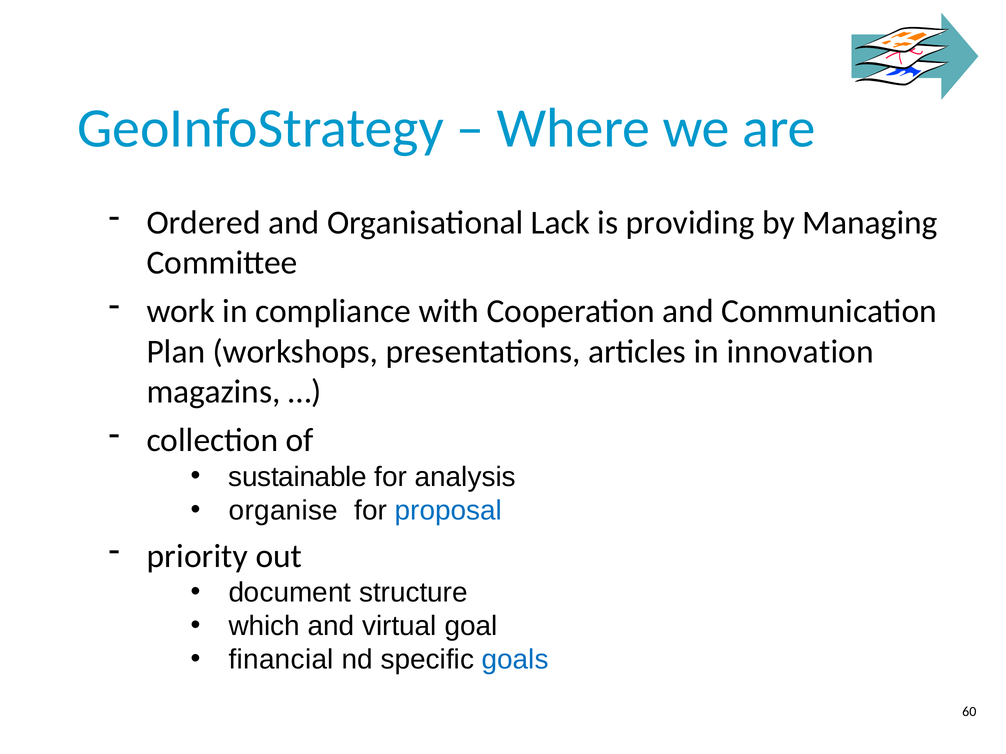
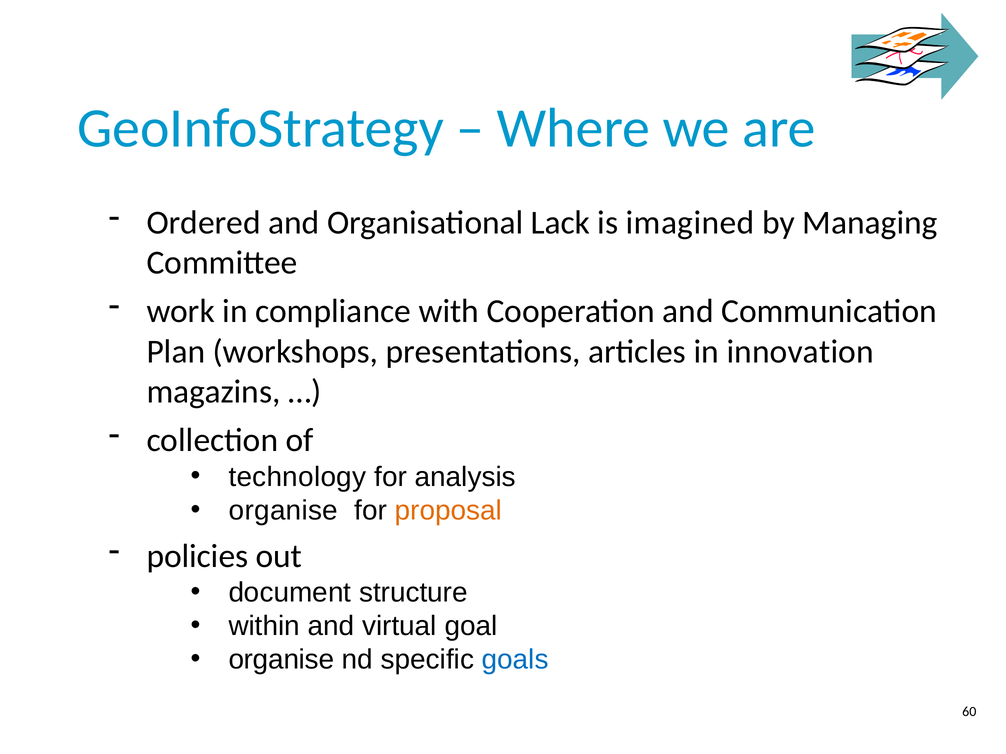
providing: providing -> imagined
sustainable: sustainable -> technology
proposal colour: blue -> orange
priority: priority -> policies
which: which -> within
financial at (281, 660): financial -> organise
